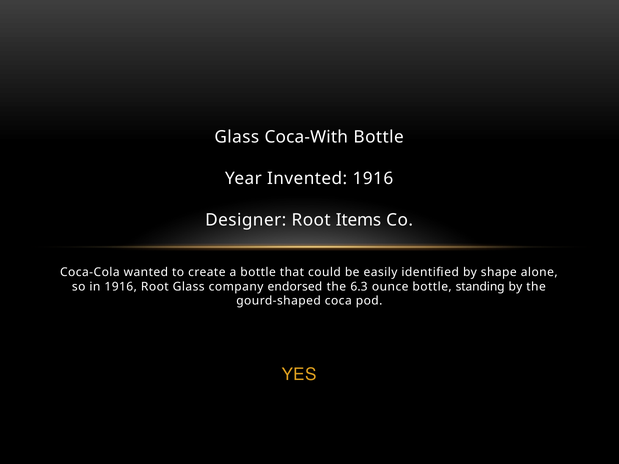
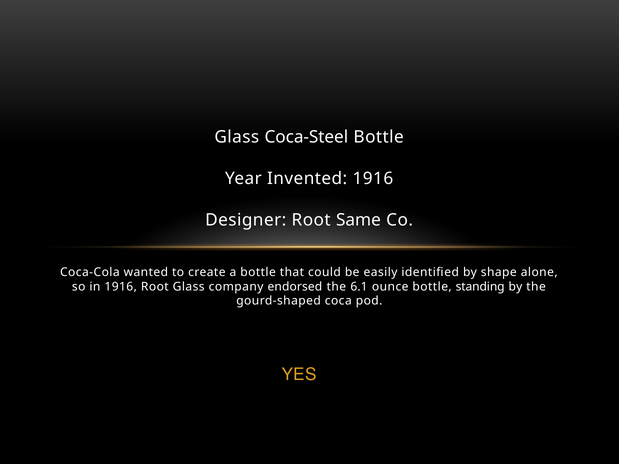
Coca-With: Coca-With -> Coca-Steel
Items: Items -> Same
6.3: 6.3 -> 6.1
